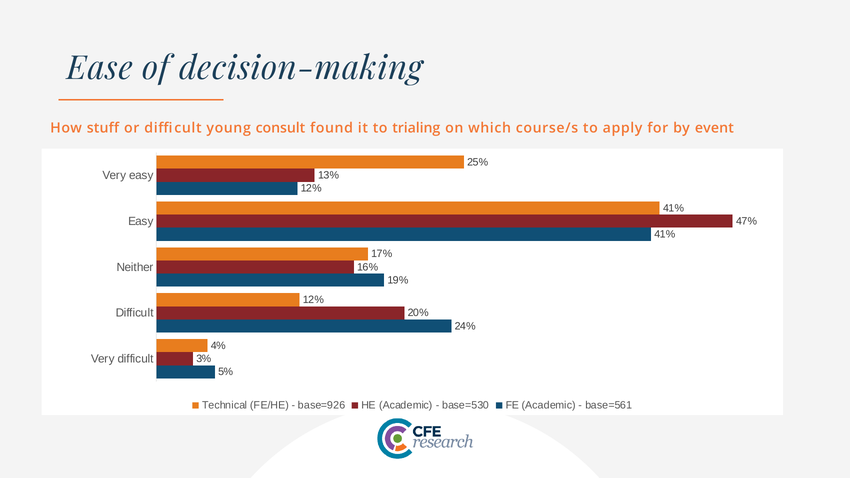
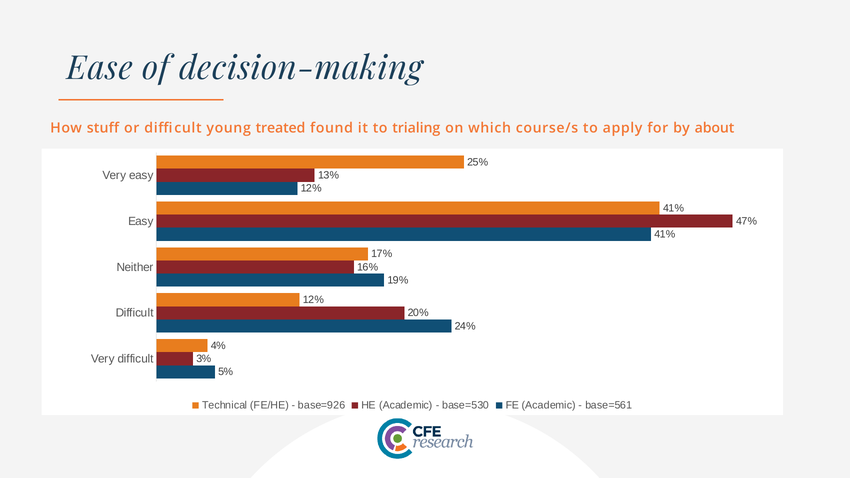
consult: consult -> treated
event: event -> about
